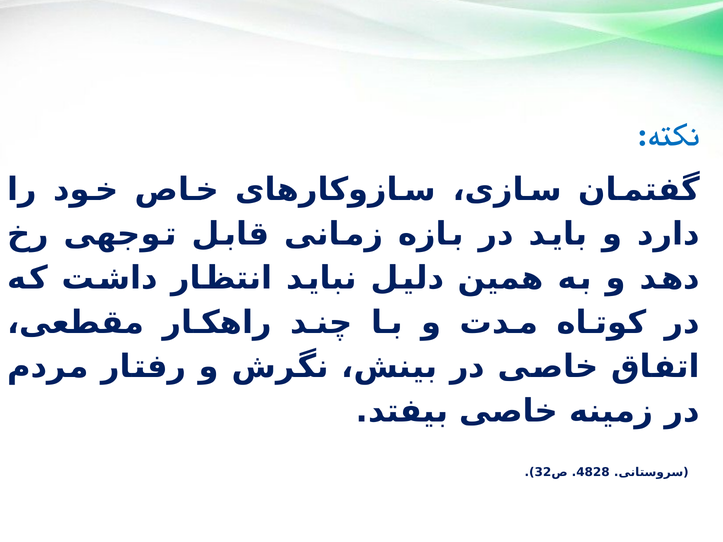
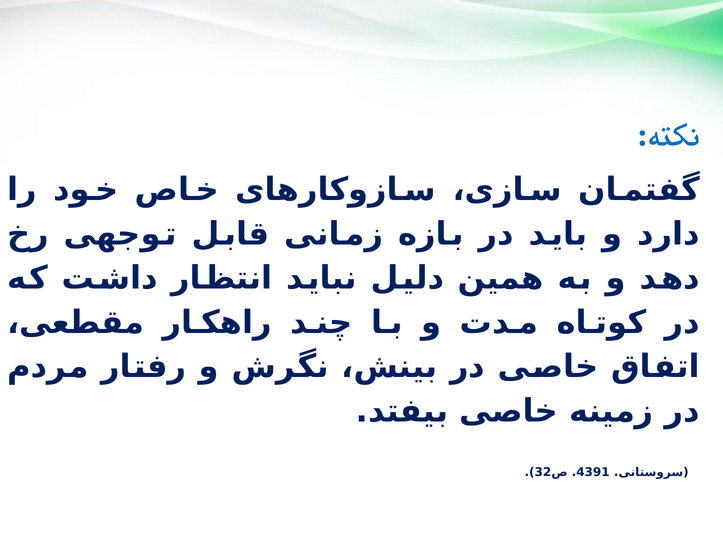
4828: 4828 -> 4391
